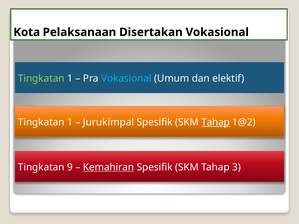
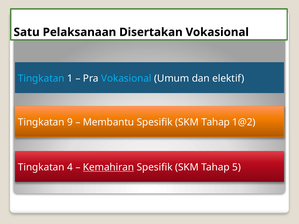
Kota: Kota -> Satu
Tingkatan at (41, 78) colour: light green -> light blue
1 at (70, 122): 1 -> 9
Jurukimpal: Jurukimpal -> Membantu
Tahap at (216, 122) underline: present -> none
9: 9 -> 4
3: 3 -> 5
